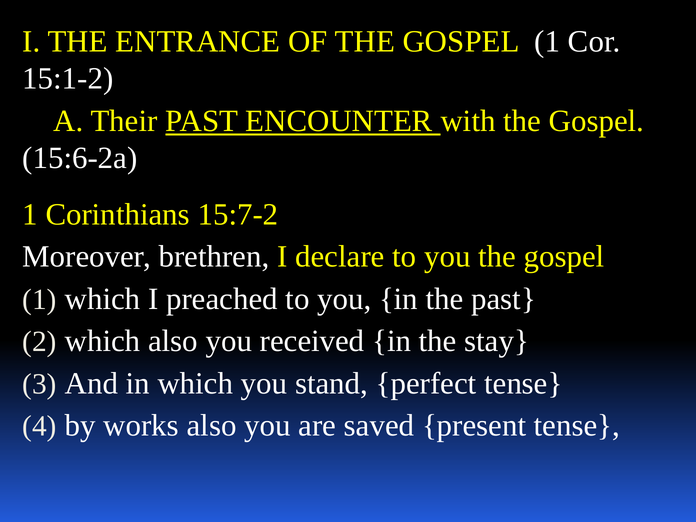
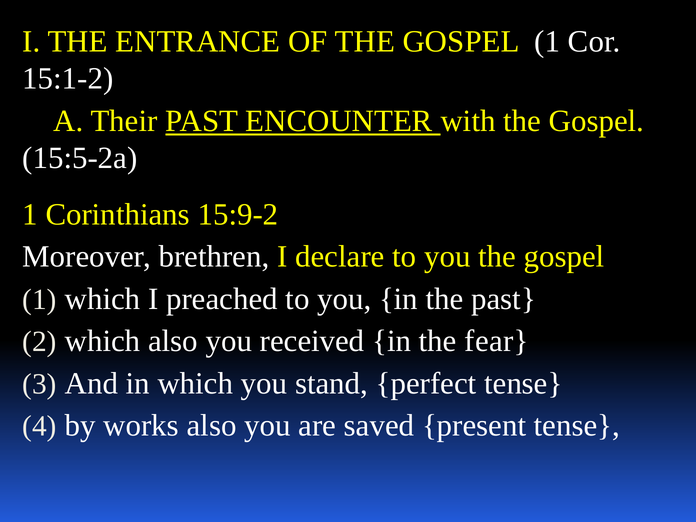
15:6-2a: 15:6-2a -> 15:5-2a
15:7-2: 15:7-2 -> 15:9-2
stay: stay -> fear
